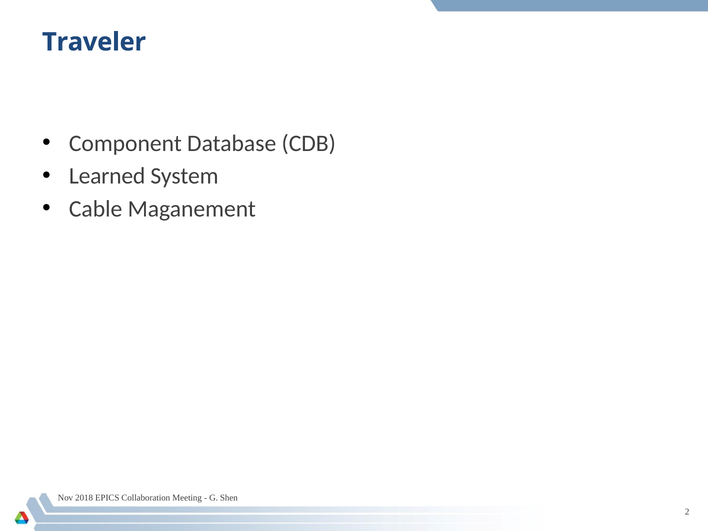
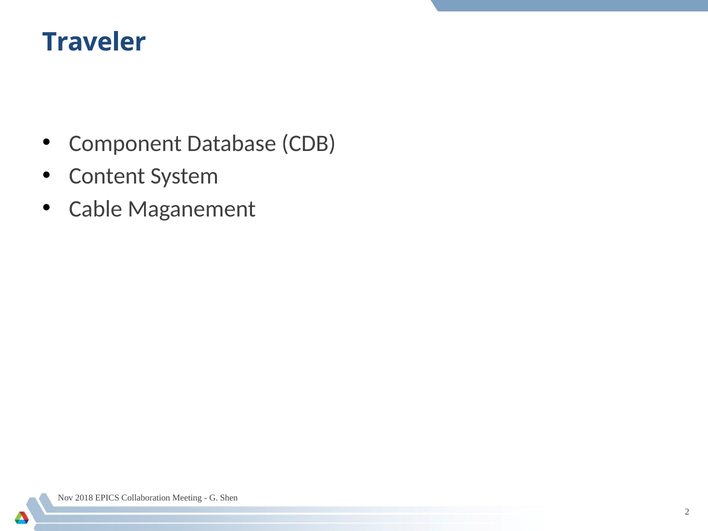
Learned: Learned -> Content
